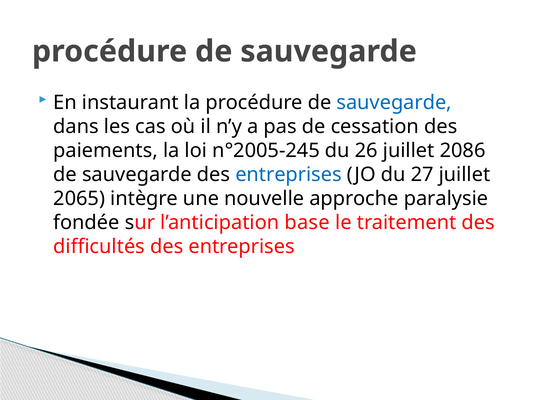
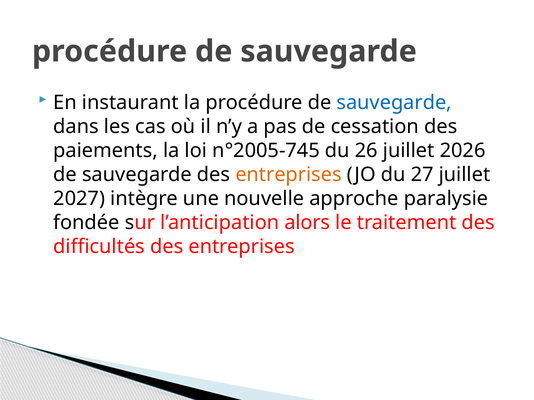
n°2005-245: n°2005-245 -> n°2005-745
2086: 2086 -> 2026
entreprises at (288, 175) colour: blue -> orange
2065: 2065 -> 2027
base: base -> alors
